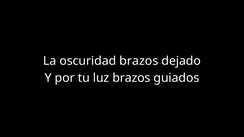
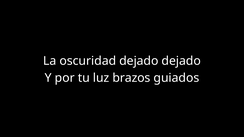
oscuridad brazos: brazos -> dejado
